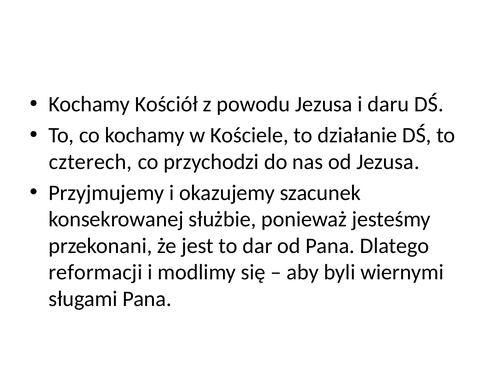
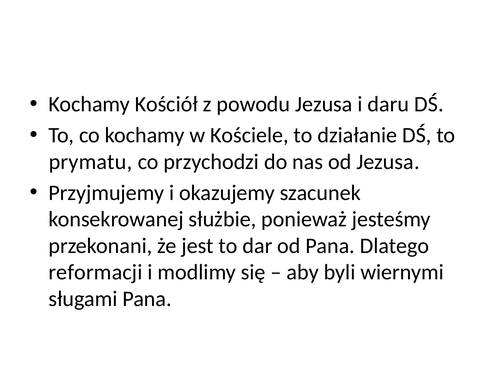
czterech: czterech -> prymatu
